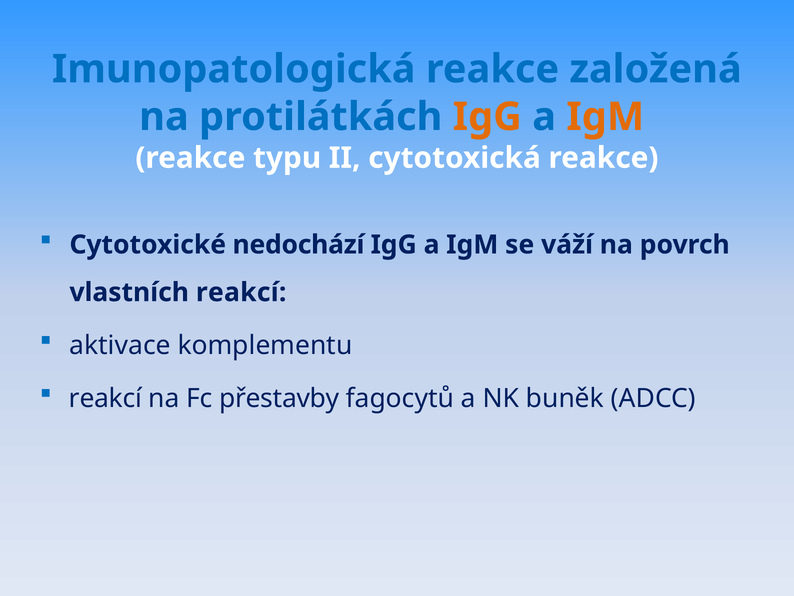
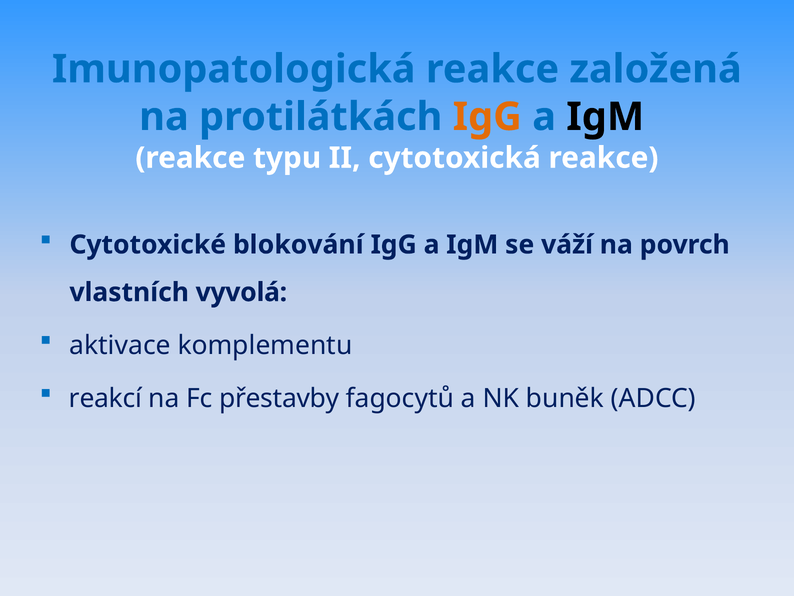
IgM at (605, 117) colour: orange -> black
nedochází: nedochází -> blokování
vlastních reakcí: reakcí -> vyvolá
